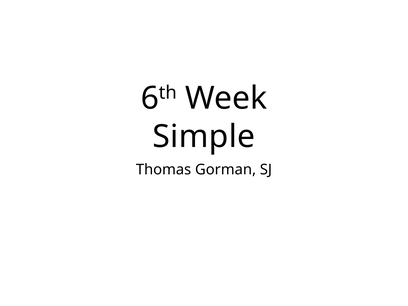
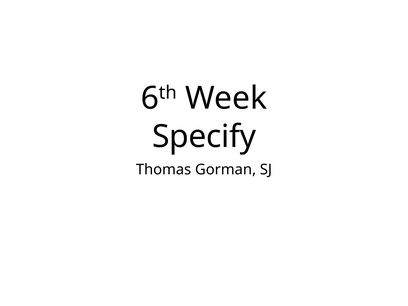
Simple: Simple -> Specify
